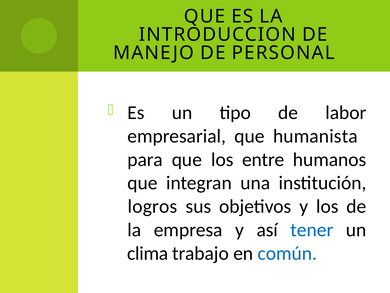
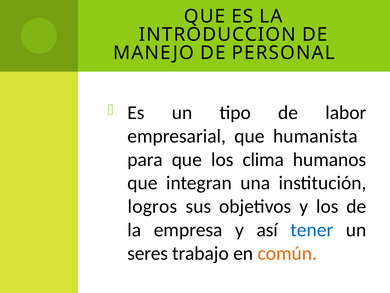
entre: entre -> clima
clima: clima -> seres
común colour: blue -> orange
